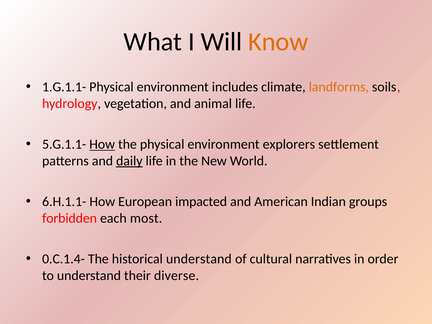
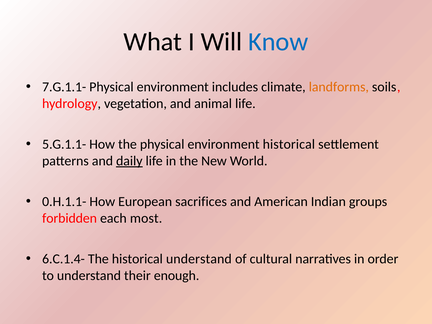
Know colour: orange -> blue
1.G.1.1-: 1.G.1.1- -> 7.G.1.1-
How at (102, 144) underline: present -> none
environment explorers: explorers -> historical
6.H.1.1-: 6.H.1.1- -> 0.H.1.1-
impacted: impacted -> sacrifices
0.C.1.4-: 0.C.1.4- -> 6.C.1.4-
diverse: diverse -> enough
